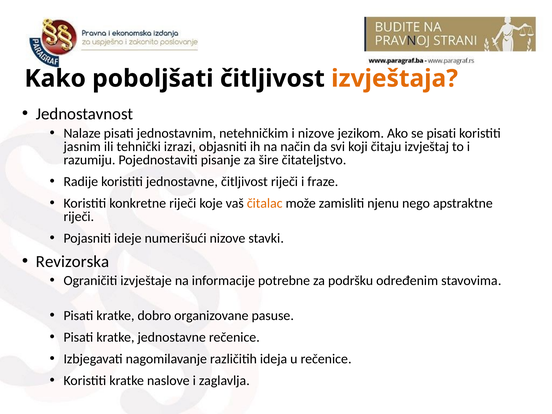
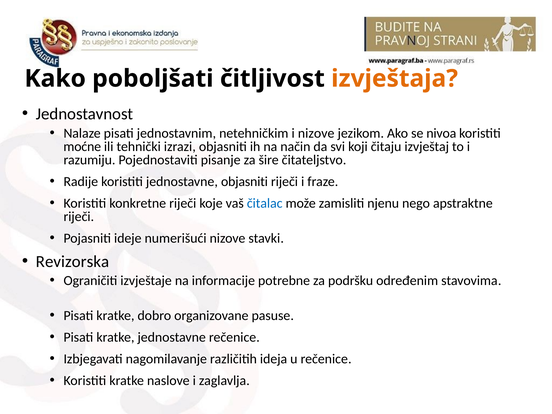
se pisati: pisati -> nivoa
jasnim: jasnim -> moćne
jednostavne čitljivost: čitljivost -> objasniti
čitalac colour: orange -> blue
